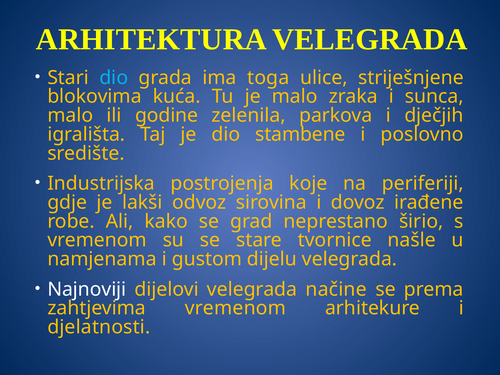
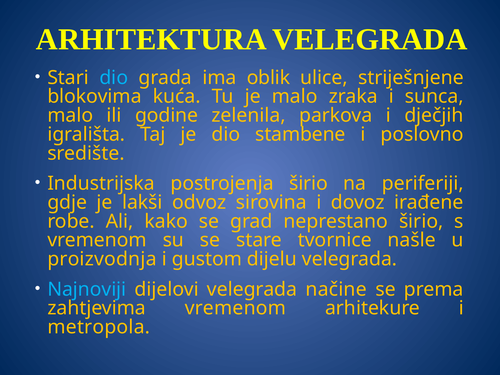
toga: toga -> oblik
postrojenja koje: koje -> širio
namjenama: namjenama -> proizvodnja
Najnoviji colour: white -> light blue
djelatnosti: djelatnosti -> metropola
